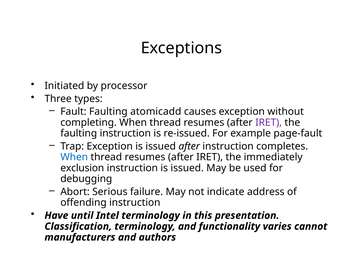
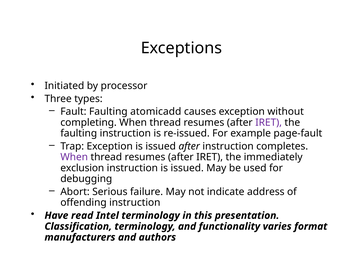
When at (74, 157) colour: blue -> purple
until: until -> read
cannot: cannot -> format
